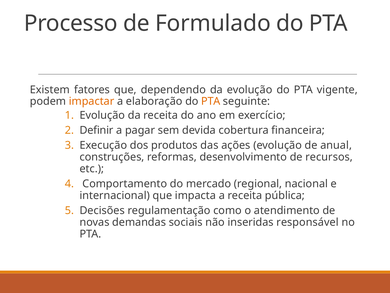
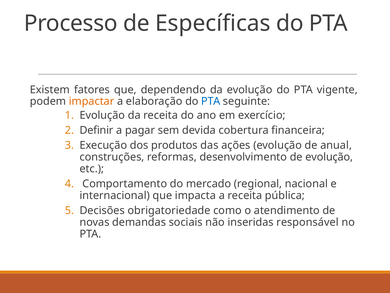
Formulado: Formulado -> Específicas
PTA at (211, 101) colour: orange -> blue
de recursos: recursos -> evolução
regulamentação: regulamentação -> obrigatoriedade
